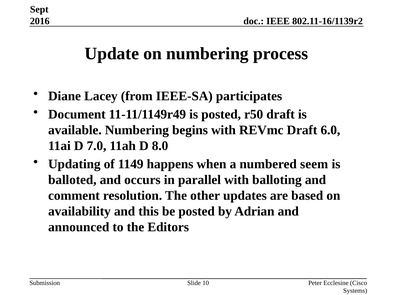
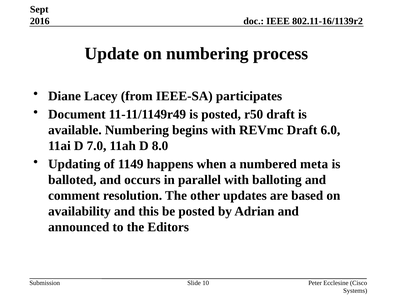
seem: seem -> meta
